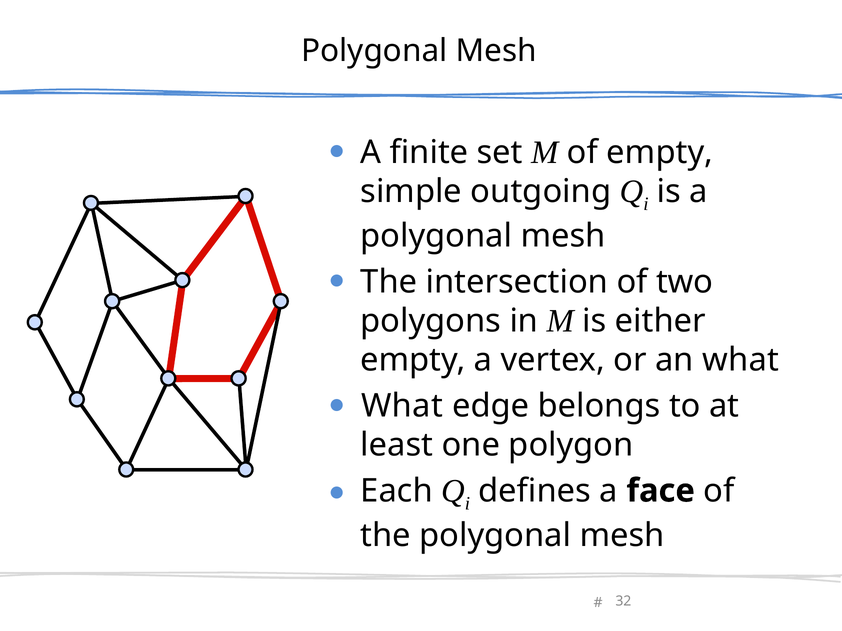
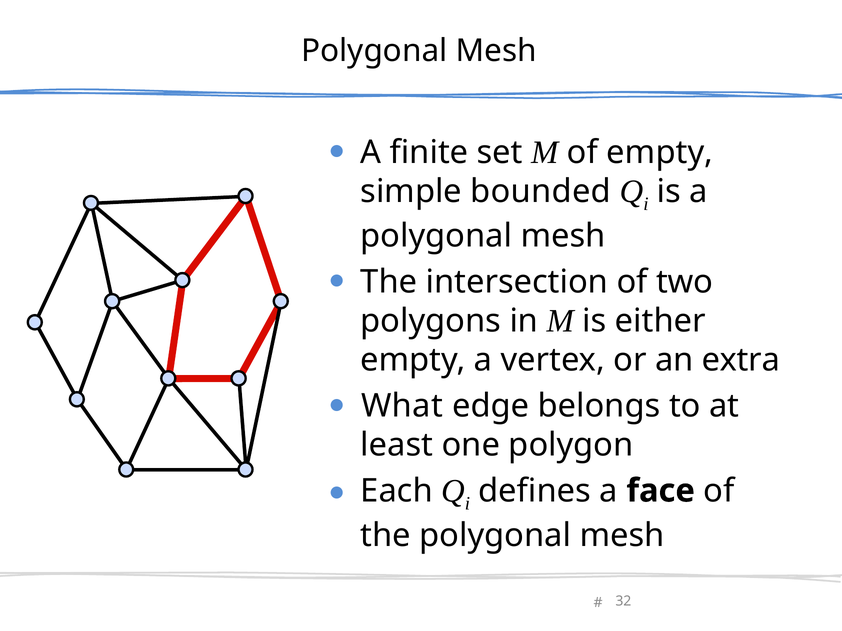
outgoing: outgoing -> bounded
an what: what -> extra
